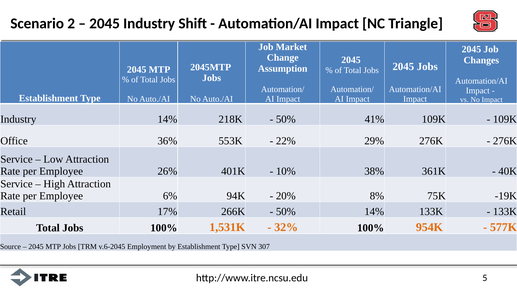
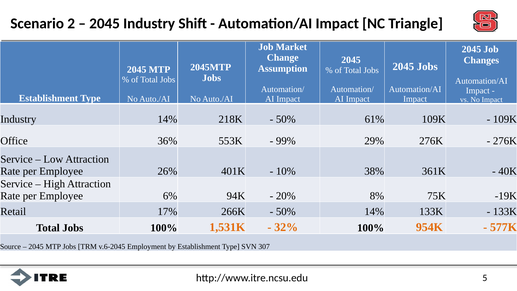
41%: 41% -> 61%
22%: 22% -> 99%
